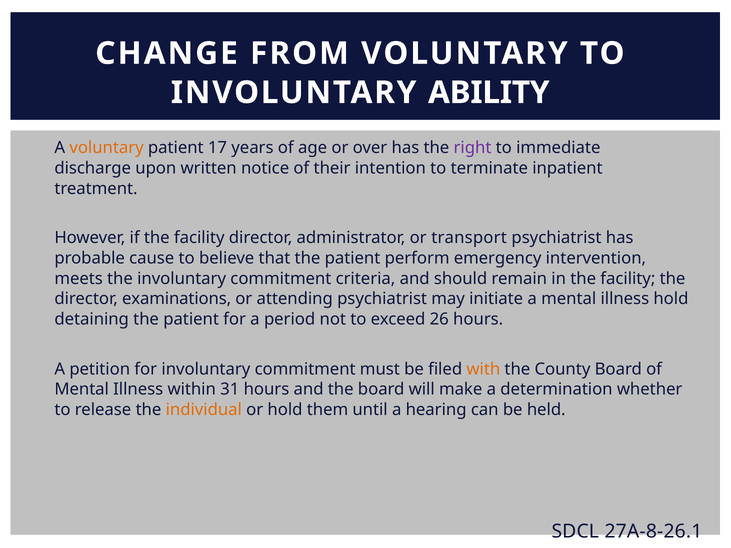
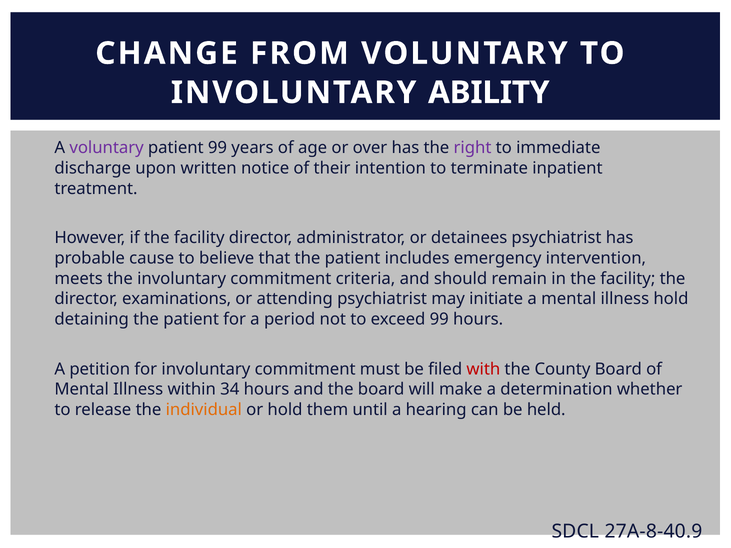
voluntary at (107, 148) colour: orange -> purple
patient 17: 17 -> 99
transport: transport -> detainees
perform: perform -> includes
exceed 26: 26 -> 99
with colour: orange -> red
31: 31 -> 34
27A-8-26.1: 27A-8-26.1 -> 27A-8-40.9
